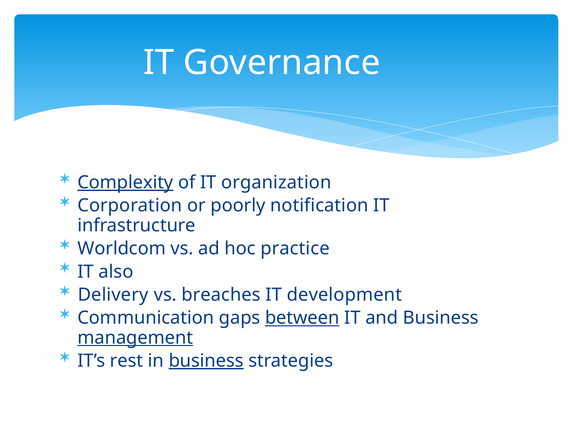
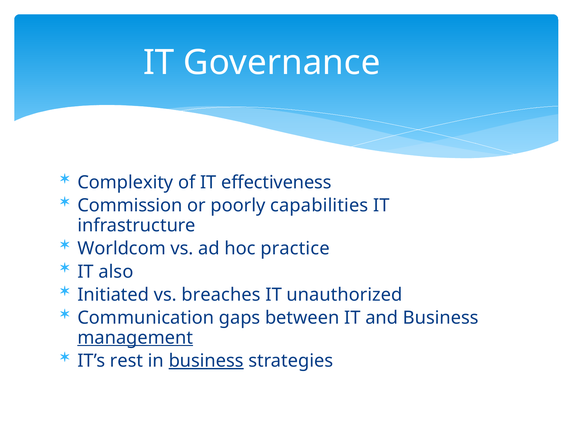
Complexity underline: present -> none
organization: organization -> effectiveness
Corporation: Corporation -> Commission
notification: notification -> capabilities
Delivery: Delivery -> Initiated
development: development -> unauthorized
between underline: present -> none
